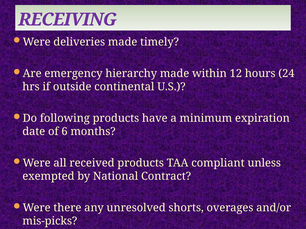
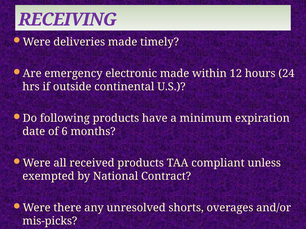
hierarchy: hierarchy -> electronic
